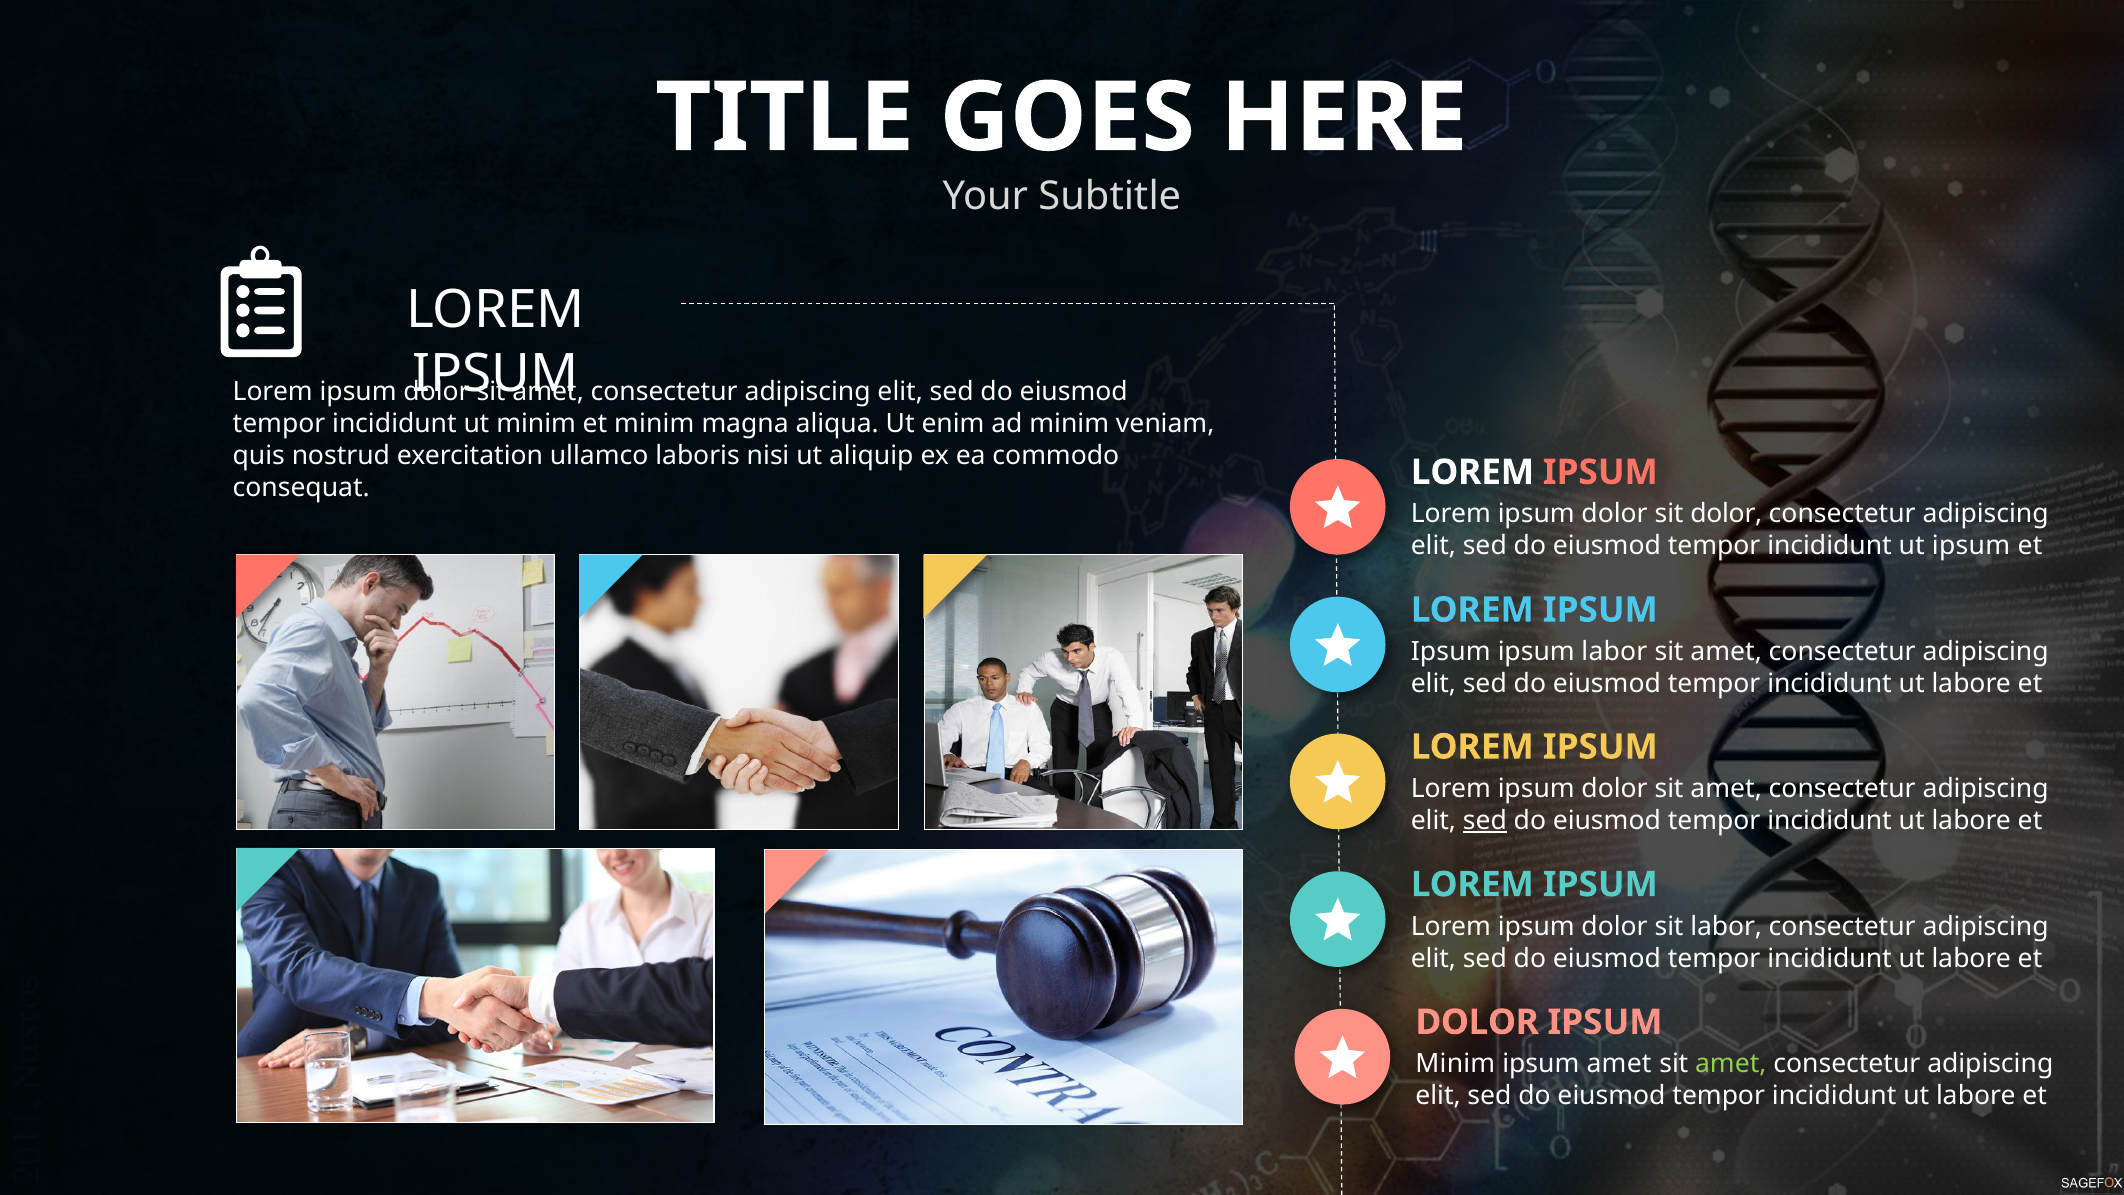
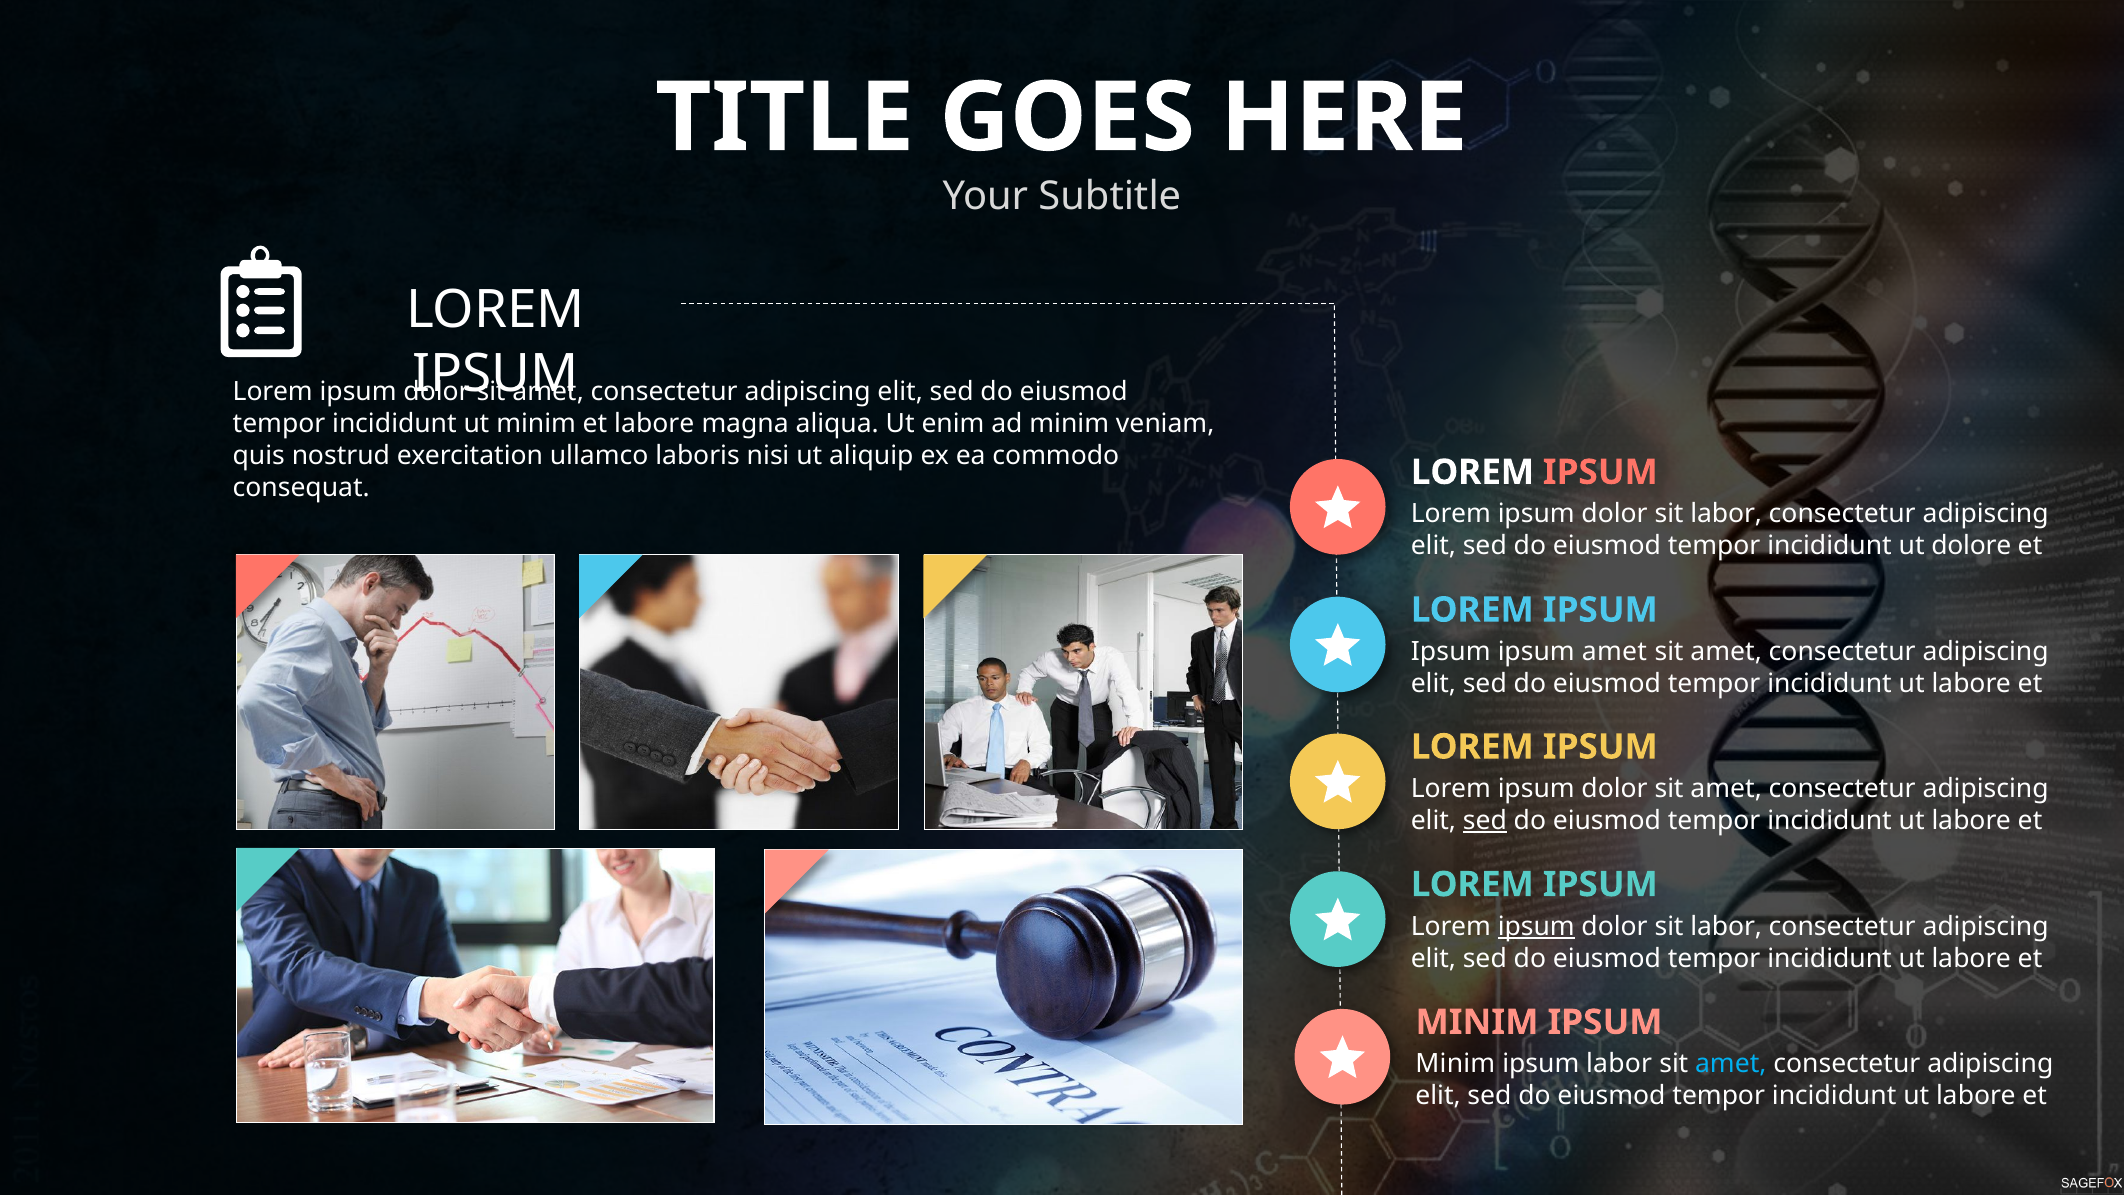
et minim: minim -> labore
dolor at (1726, 514): dolor -> labor
ut ipsum: ipsum -> dolore
ipsum labor: labor -> amet
ipsum at (1536, 926) underline: none -> present
DOLOR at (1477, 1022): DOLOR -> MINIM
ipsum amet: amet -> labor
amet at (1731, 1064) colour: light green -> light blue
